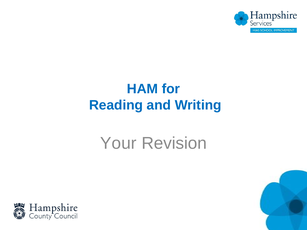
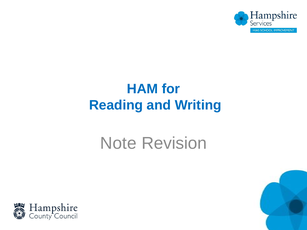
Your: Your -> Note
